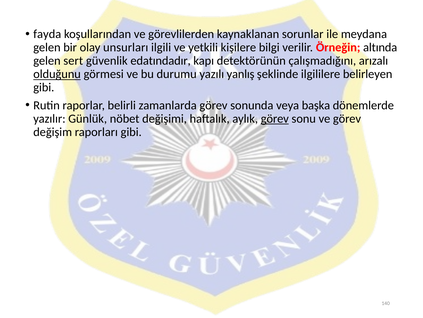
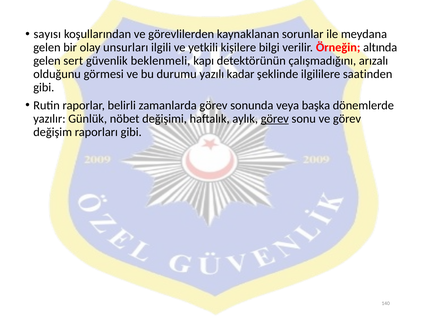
fayda: fayda -> sayısı
edatındadır: edatındadır -> beklenmeli
olduğunu underline: present -> none
yanlış: yanlış -> kadar
belirleyen: belirleyen -> saatinden
